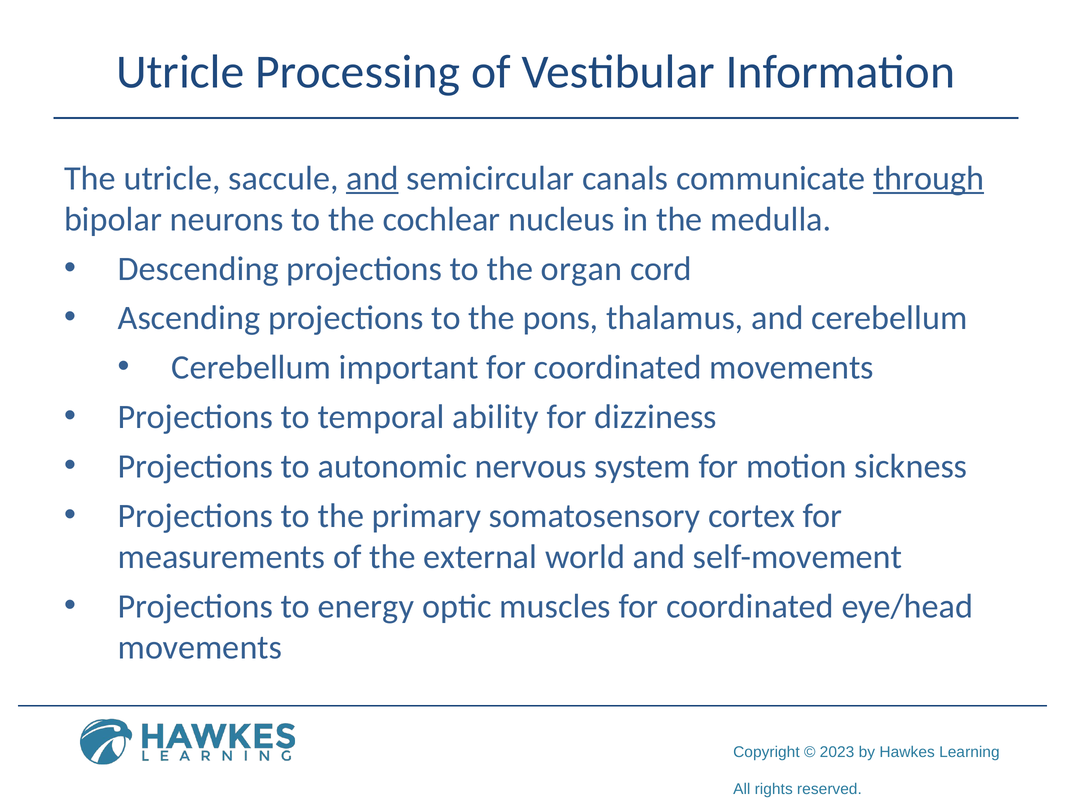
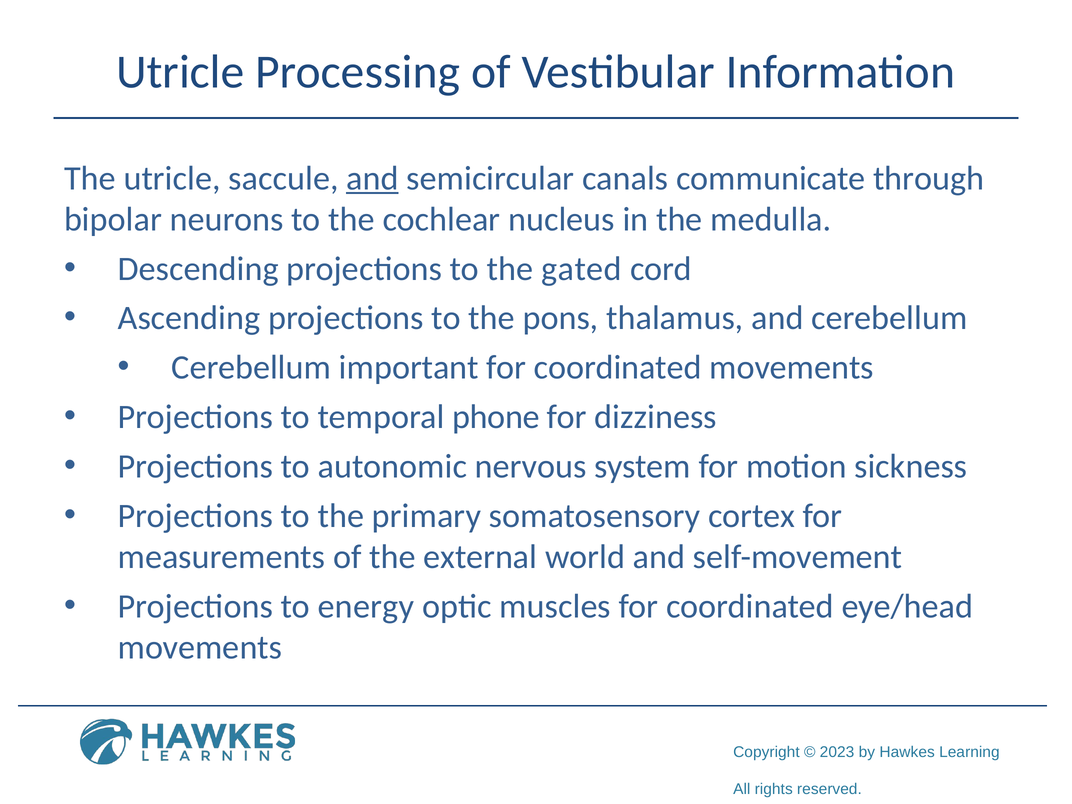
through underline: present -> none
organ: organ -> gated
ability: ability -> phone
